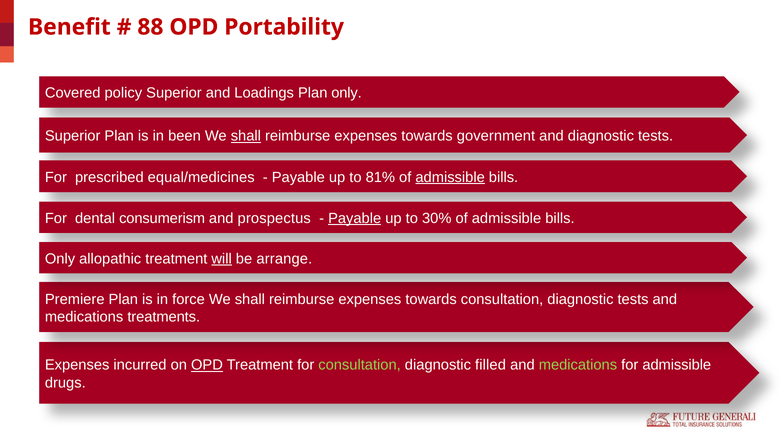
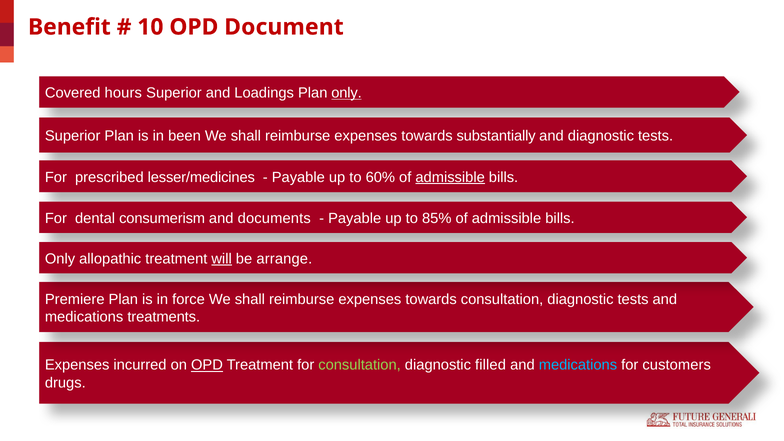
88: 88 -> 10
Portability: Portability -> Document
policy: policy -> hours
only at (347, 93) underline: none -> present
shall at (246, 136) underline: present -> none
government: government -> substantially
equal/medicines: equal/medicines -> lesser/medicines
81%: 81% -> 60%
prospectus: prospectus -> documents
Payable at (355, 218) underline: present -> none
30%: 30% -> 85%
medications at (578, 365) colour: light green -> light blue
for admissible: admissible -> customers
